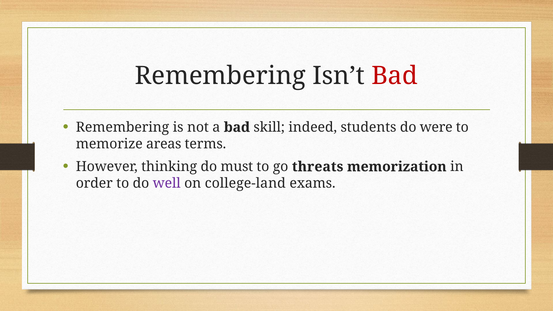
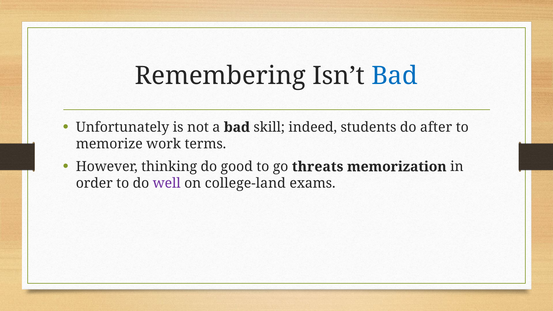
Bad at (395, 76) colour: red -> blue
Remembering at (123, 127): Remembering -> Unfortunately
were: were -> after
areas: areas -> work
must: must -> good
